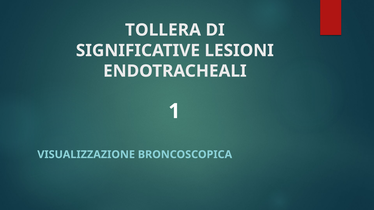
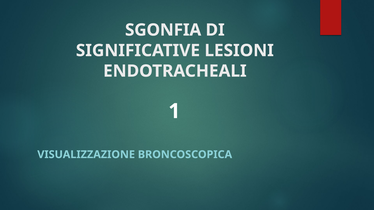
TOLLERA: TOLLERA -> SGONFIA
